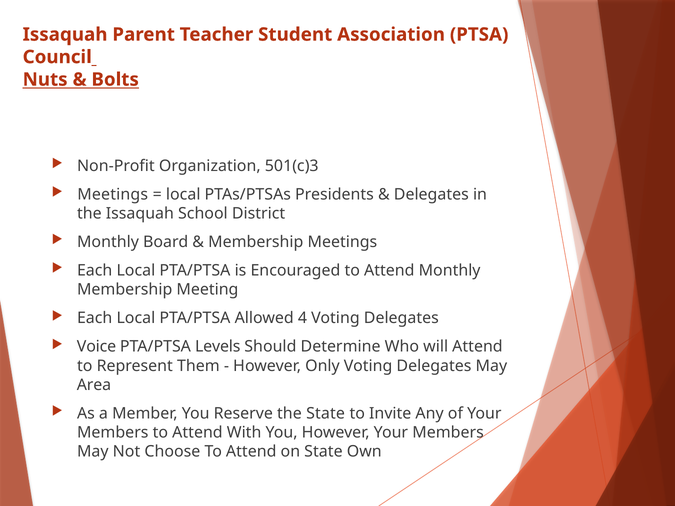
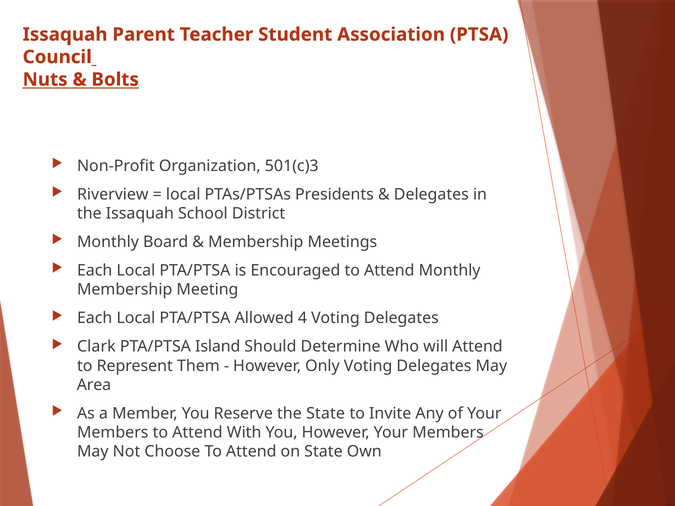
Meetings at (113, 195): Meetings -> Riverview
Voice: Voice -> Clark
Levels: Levels -> Island
